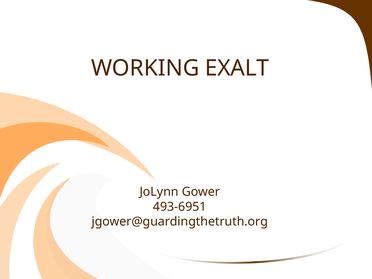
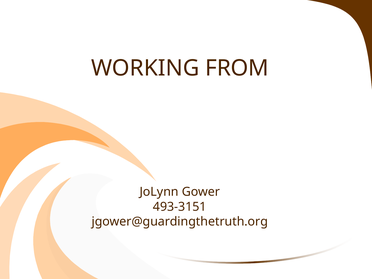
EXALT: EXALT -> FROM
493-6951: 493-6951 -> 493-3151
